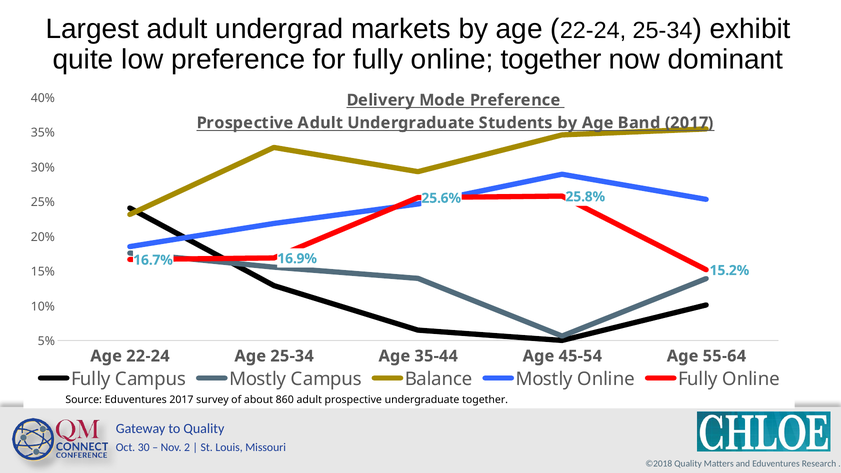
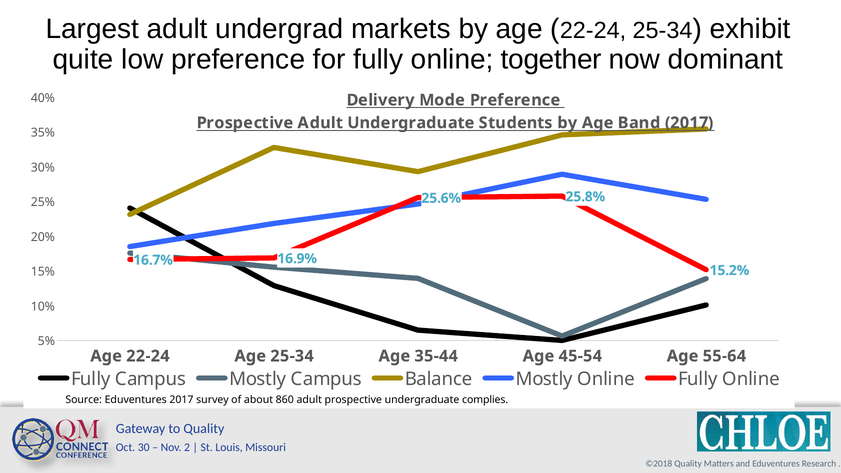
undergraduate together: together -> complies
